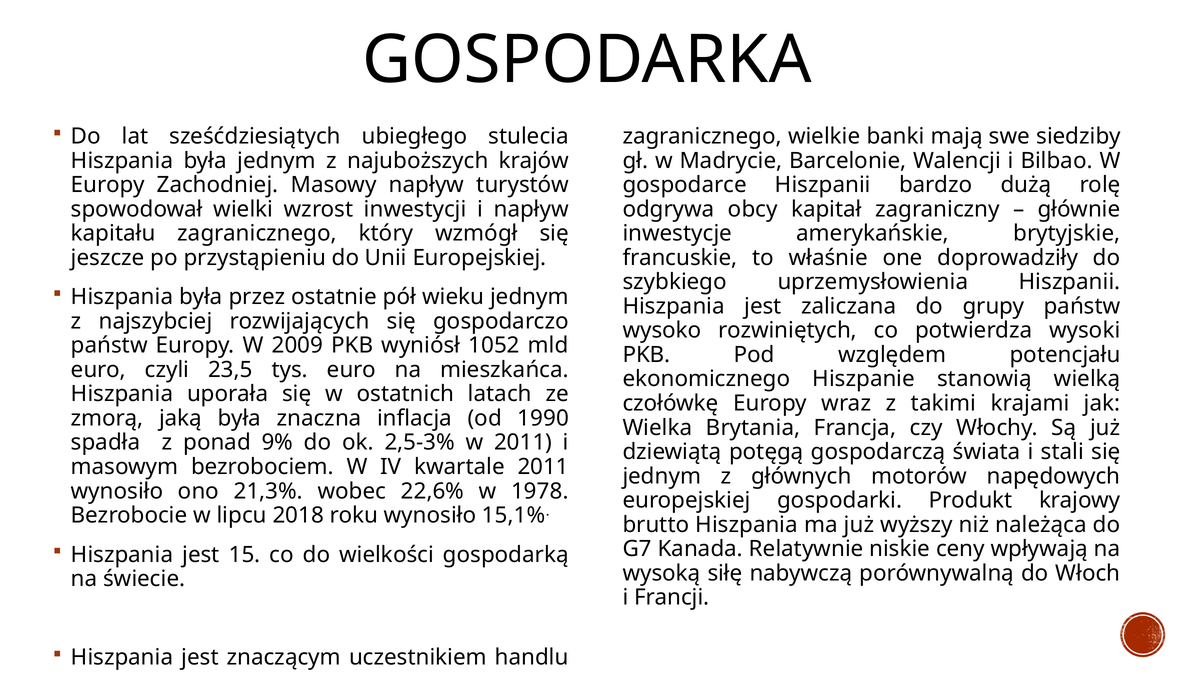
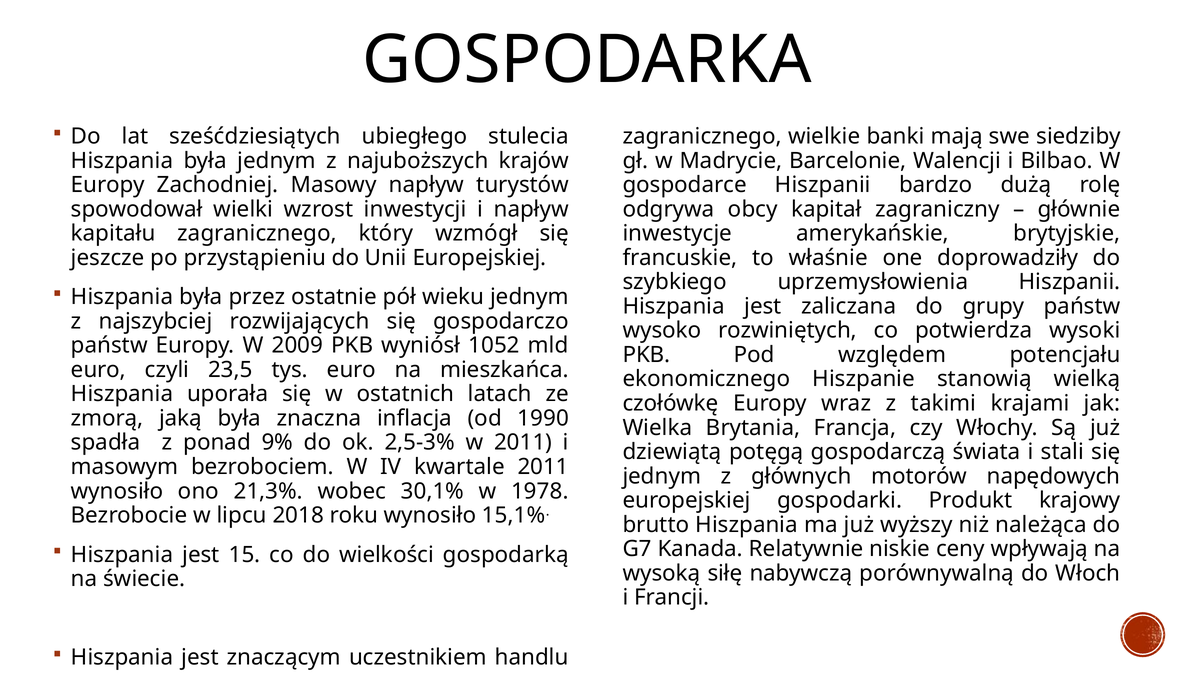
22,6%: 22,6% -> 30,1%
